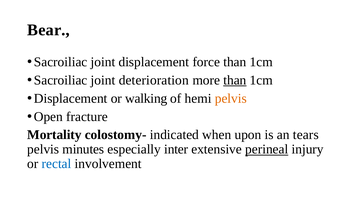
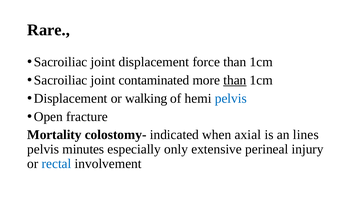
Bear: Bear -> Rare
deterioration: deterioration -> contaminated
pelvis at (231, 98) colour: orange -> blue
upon: upon -> axial
tears: tears -> lines
inter: inter -> only
perineal underline: present -> none
